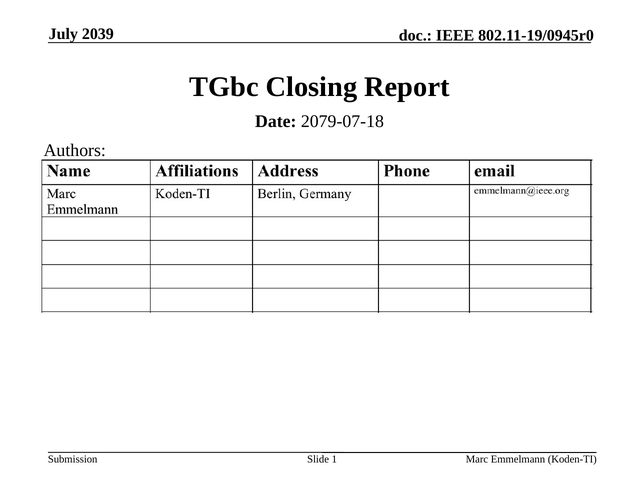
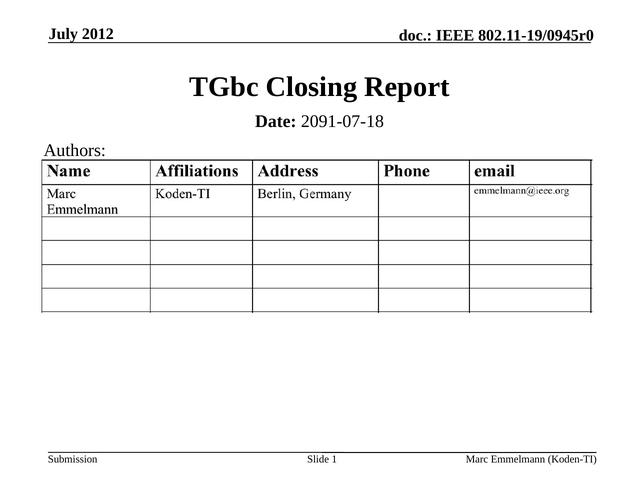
2039: 2039 -> 2012
2079-07-18: 2079-07-18 -> 2091-07-18
